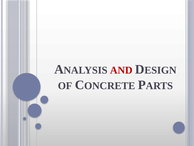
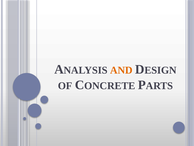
AND colour: red -> orange
